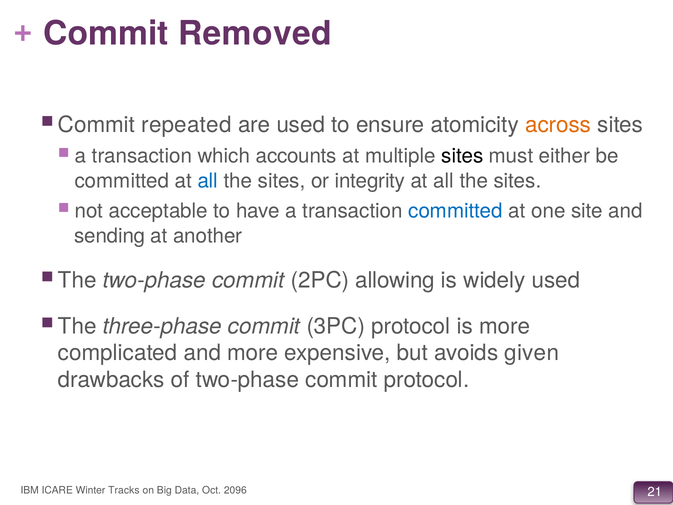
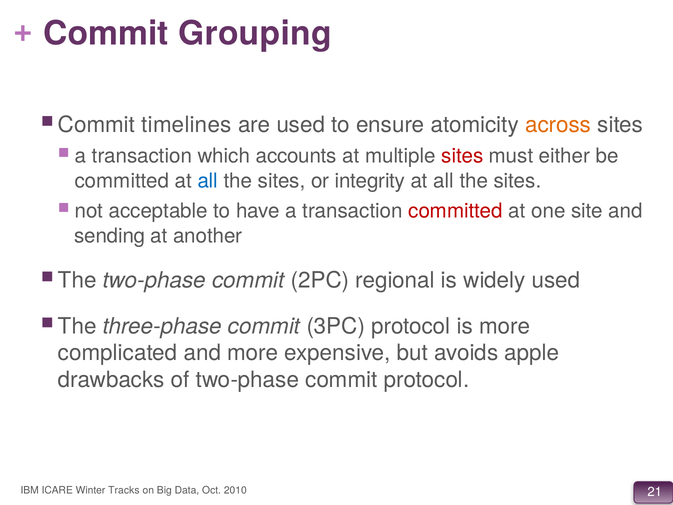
Removed: Removed -> Grouping
repeated: repeated -> timelines
sites at (462, 156) colour: black -> red
committed at (456, 211) colour: blue -> red
allowing: allowing -> regional
given: given -> apple
2096: 2096 -> 2010
